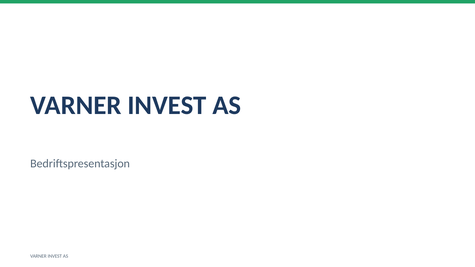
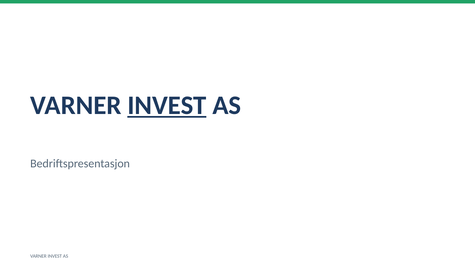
INVEST at (167, 105) underline: none -> present
